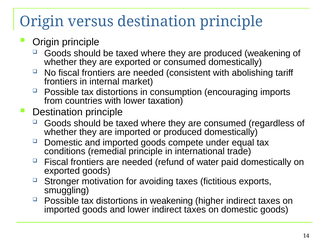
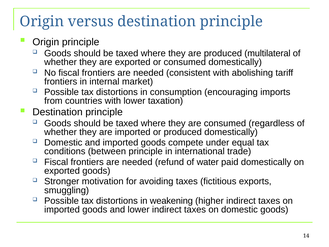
produced weakening: weakening -> multilateral
remedial: remedial -> between
